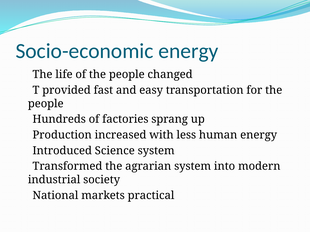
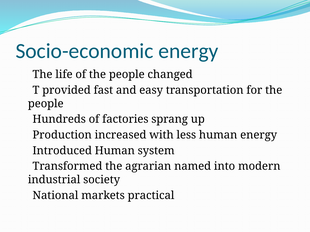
Introduced Science: Science -> Human
agrarian system: system -> named
